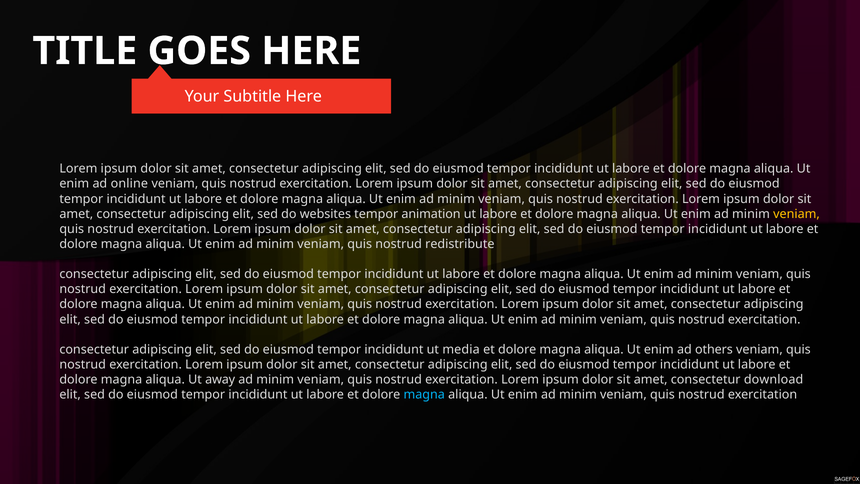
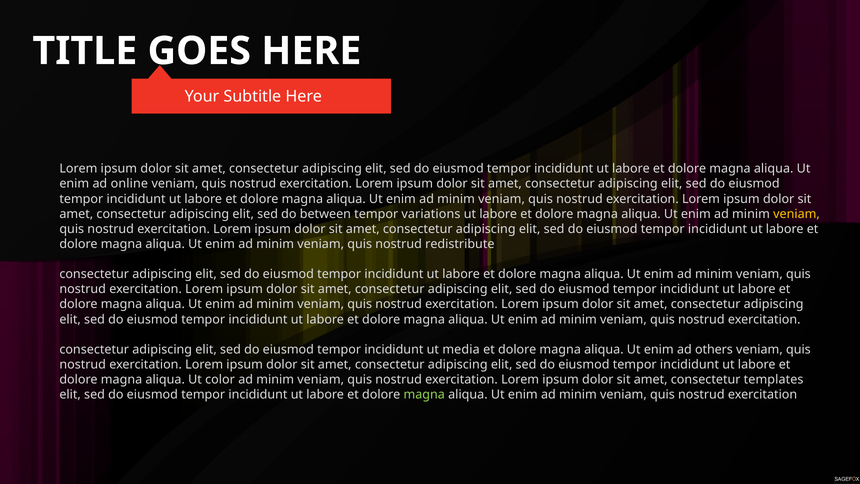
websites: websites -> between
animation: animation -> variations
away: away -> color
download: download -> templates
magna at (424, 395) colour: light blue -> light green
